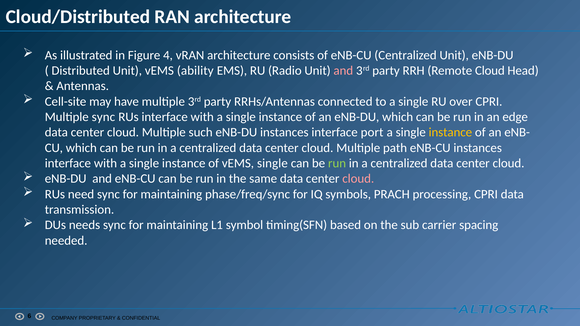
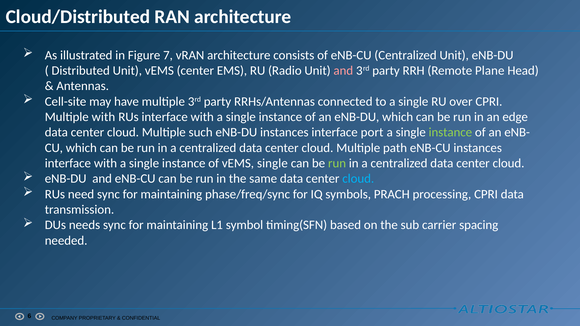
4: 4 -> 7
vEMS ability: ability -> center
Remote Cloud: Cloud -> Plane
Multiple sync: sync -> with
instance at (450, 132) colour: yellow -> light green
cloud at (358, 179) colour: pink -> light blue
